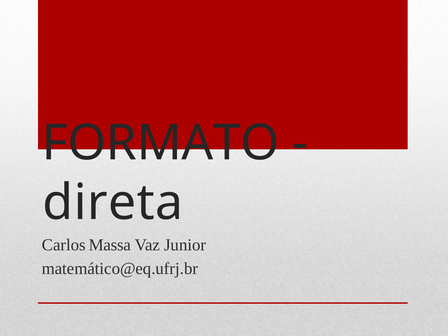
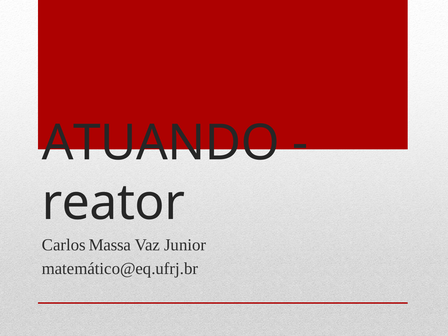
FORMATO: FORMATO -> ATUANDO
direta: direta -> reator
